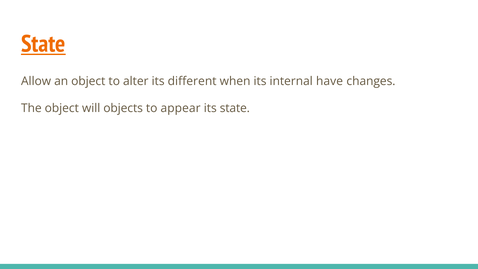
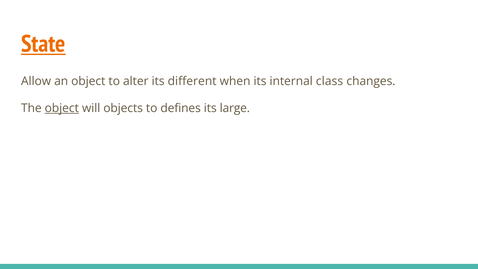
have: have -> class
object at (62, 108) underline: none -> present
appear: appear -> defines
its state: state -> large
